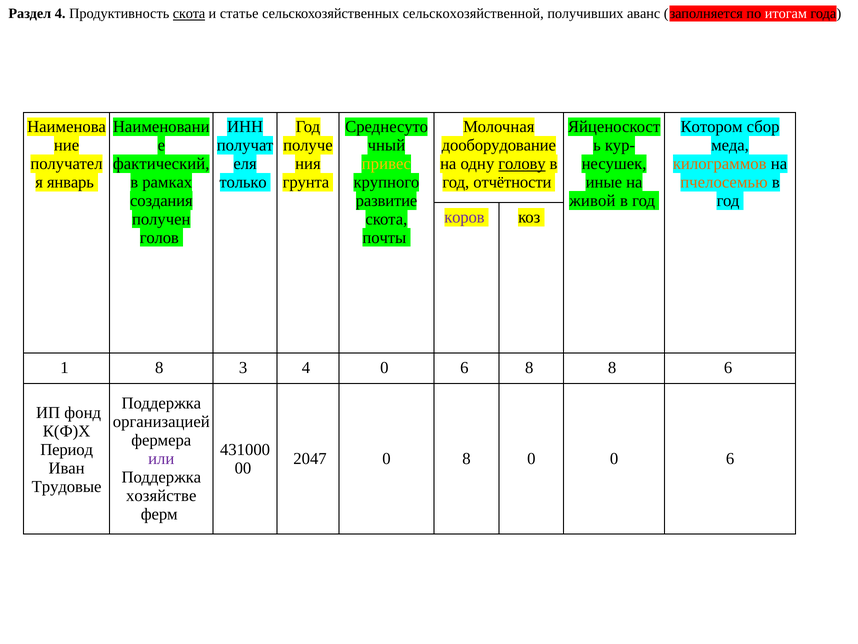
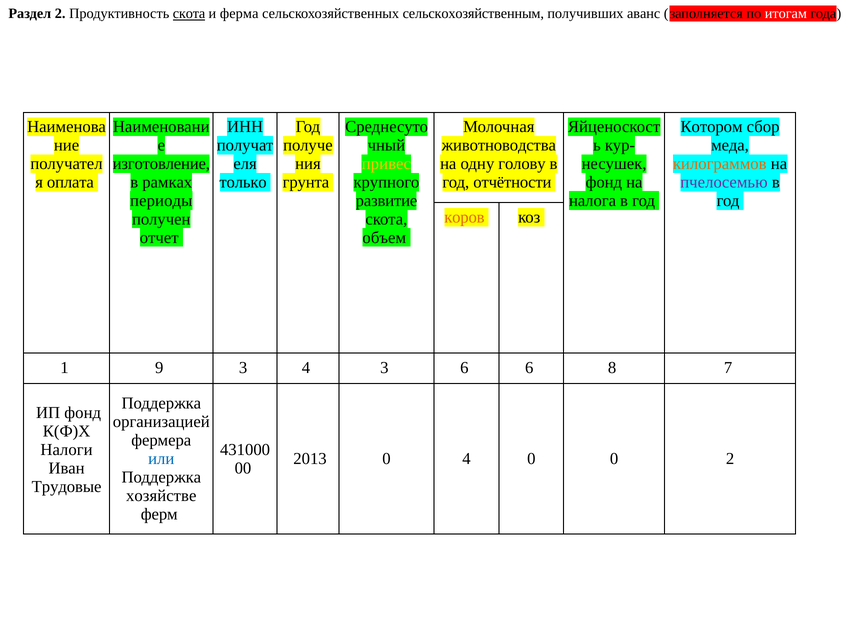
Раздел 4: 4 -> 2
статье: статье -> ферма
сельскохозяйственной: сельскохозяйственной -> сельскохозяйственным
дооборудование: дооборудование -> животноводства
фактический: фактический -> изготовление
голову underline: present -> none
январь: январь -> оплата
иные at (604, 182): иные -> фонд
пчелосемью colour: orange -> purple
создания: создания -> периоды
живой: живой -> налога
коров colour: purple -> orange
голов: голов -> отчет
почты: почты -> объем
1 8: 8 -> 9
4 0: 0 -> 3
6 8: 8 -> 6
8 6: 6 -> 7
Период: Период -> Налоги
или colour: purple -> blue
2047: 2047 -> 2013
0 8: 8 -> 4
0 0 6: 6 -> 2
